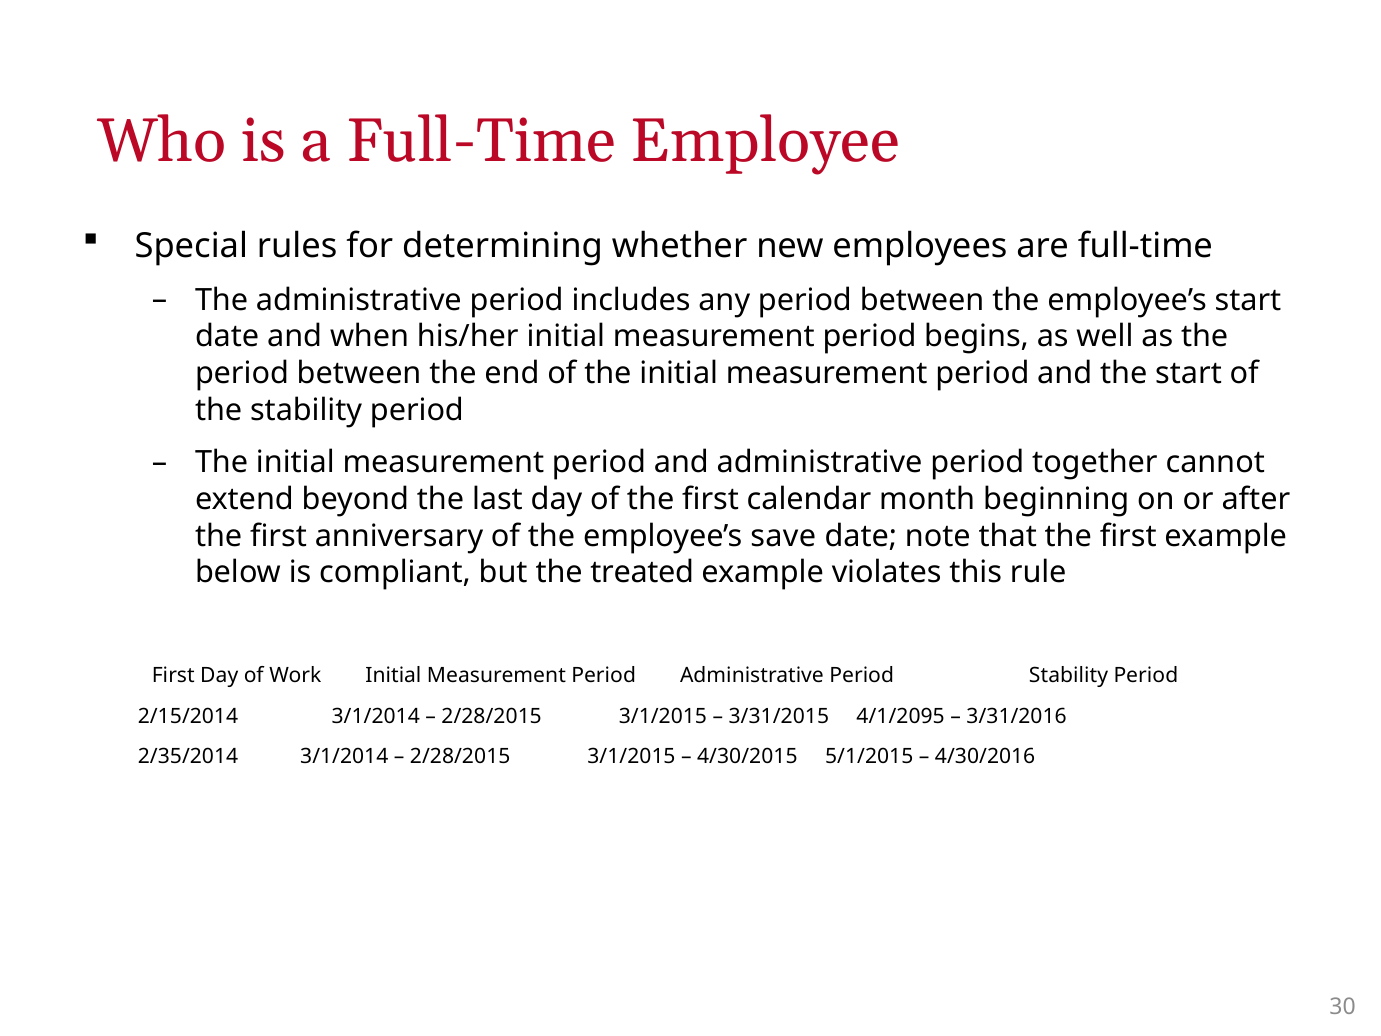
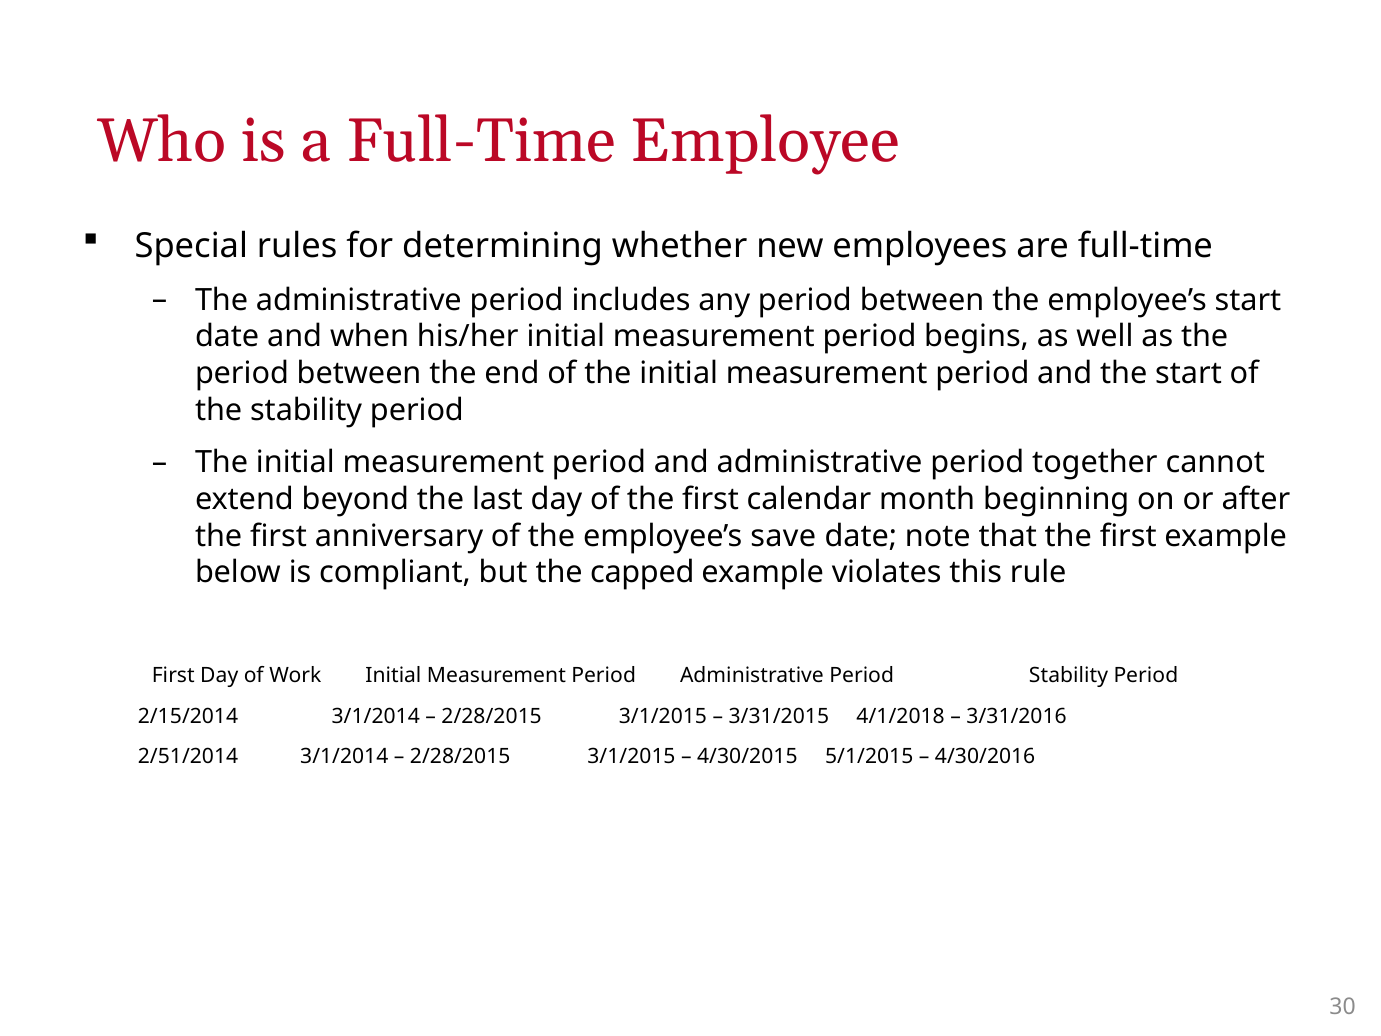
treated: treated -> capped
4/1/2095: 4/1/2095 -> 4/1/2018
2/35/2014: 2/35/2014 -> 2/51/2014
